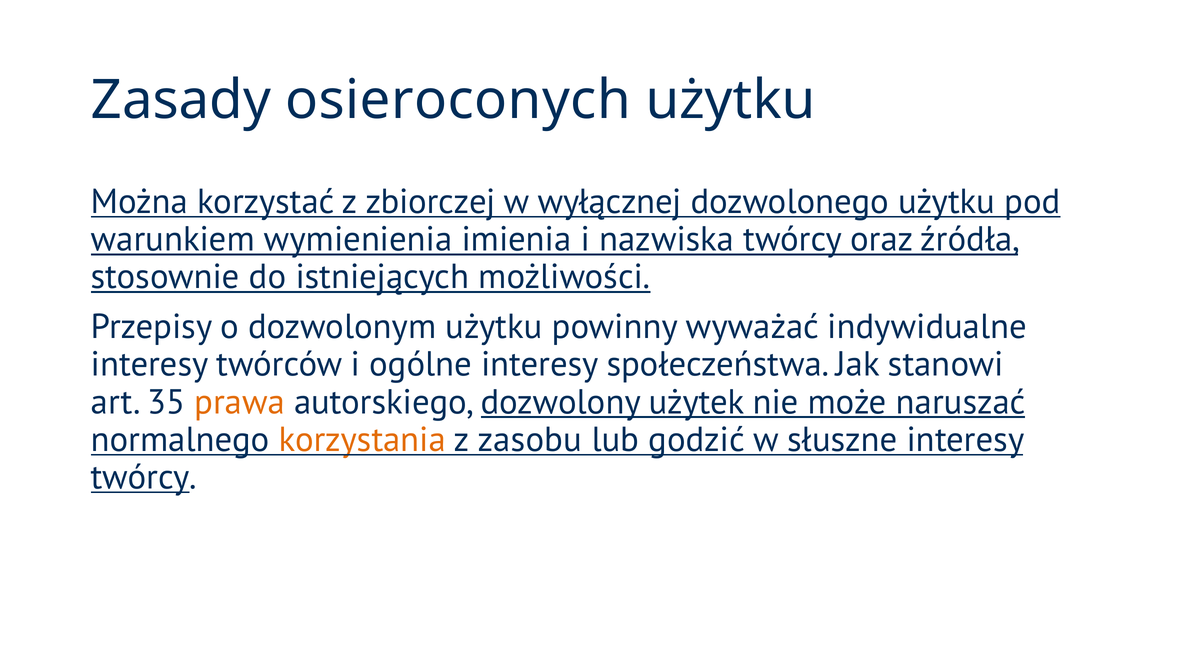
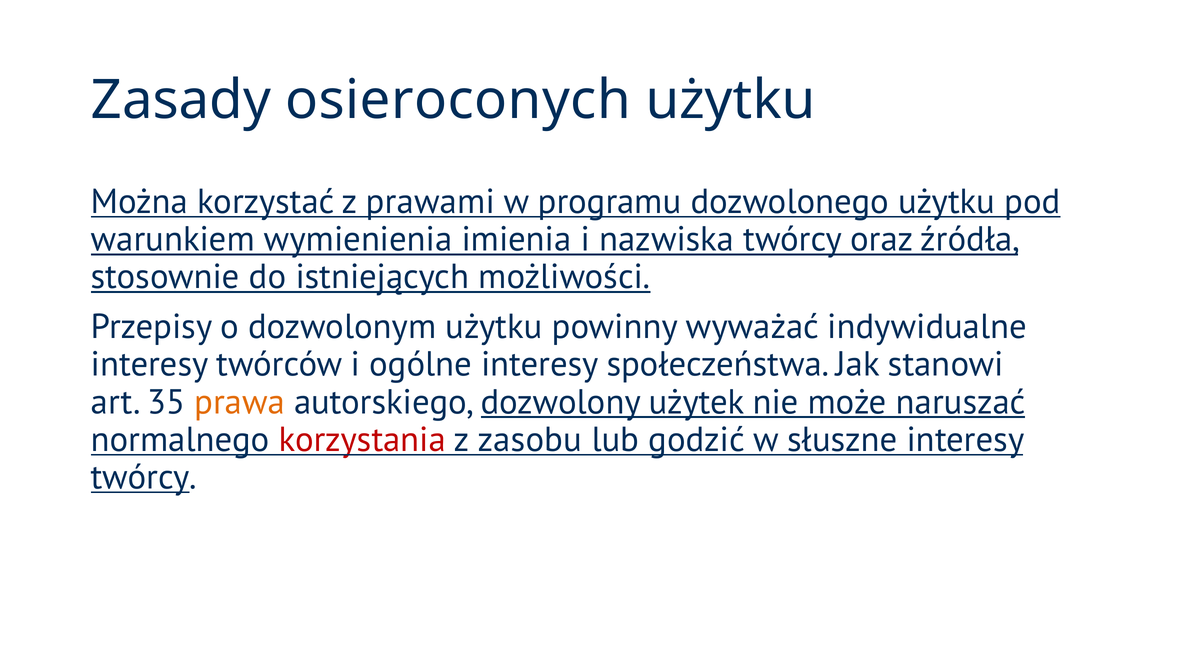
zbiorczej: zbiorczej -> prawami
wyłącznej: wyłącznej -> programu
korzystania colour: orange -> red
